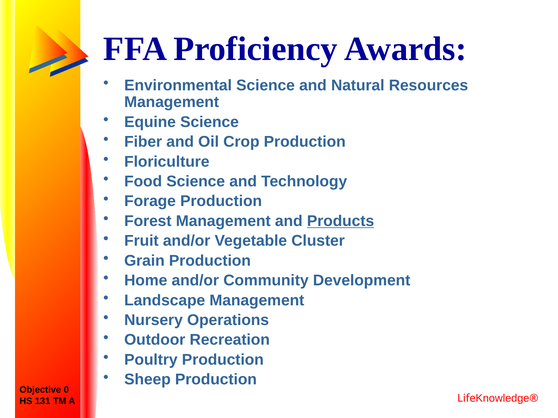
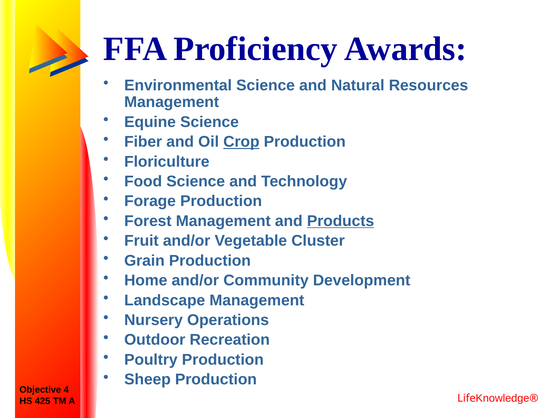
Crop underline: none -> present
0: 0 -> 4
131: 131 -> 425
